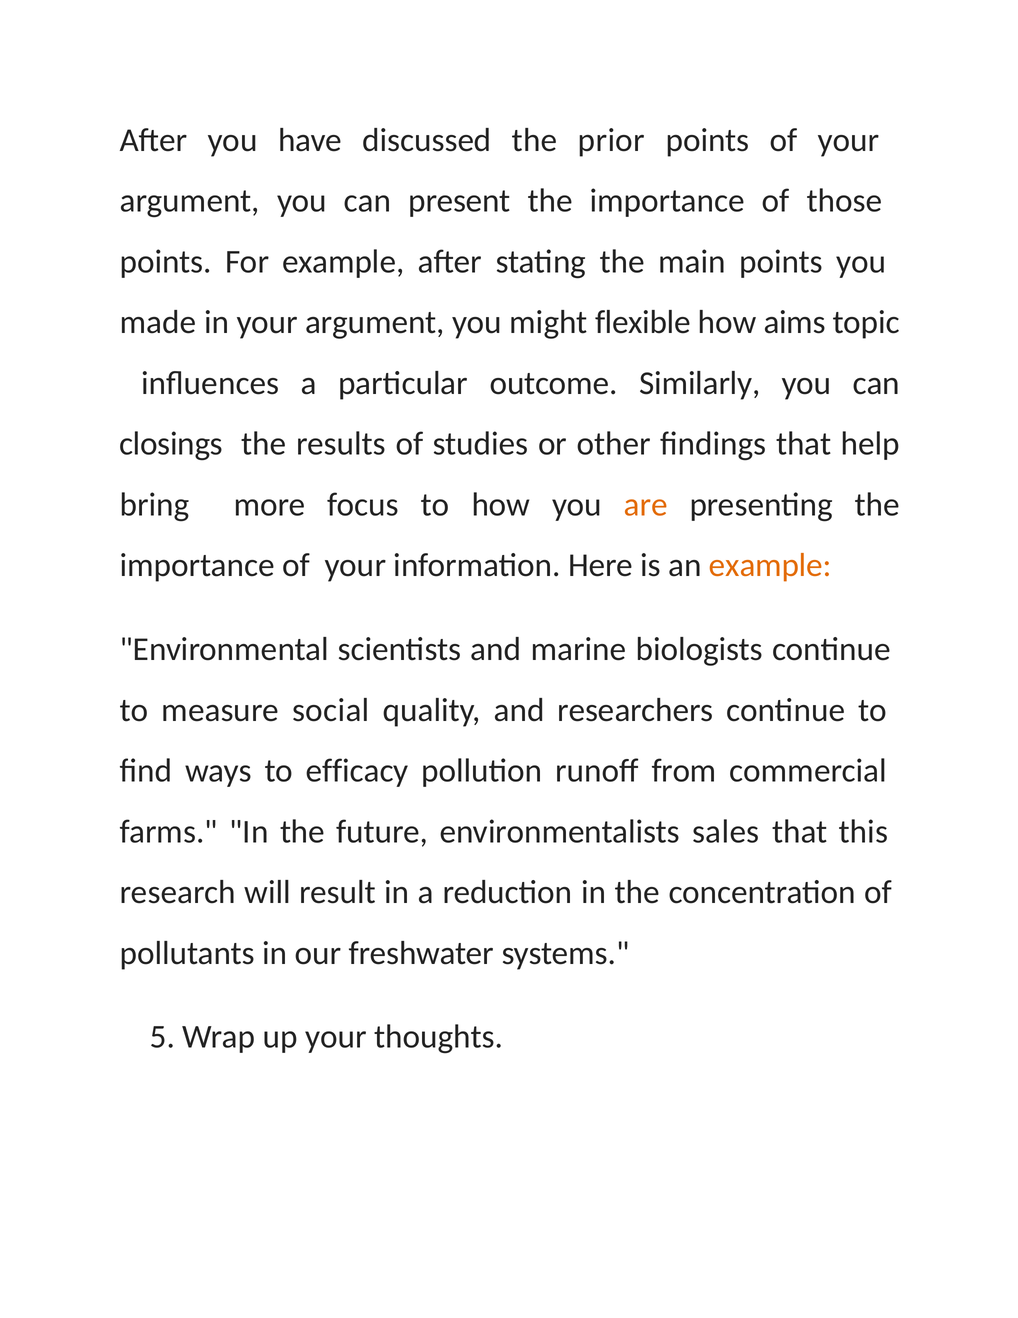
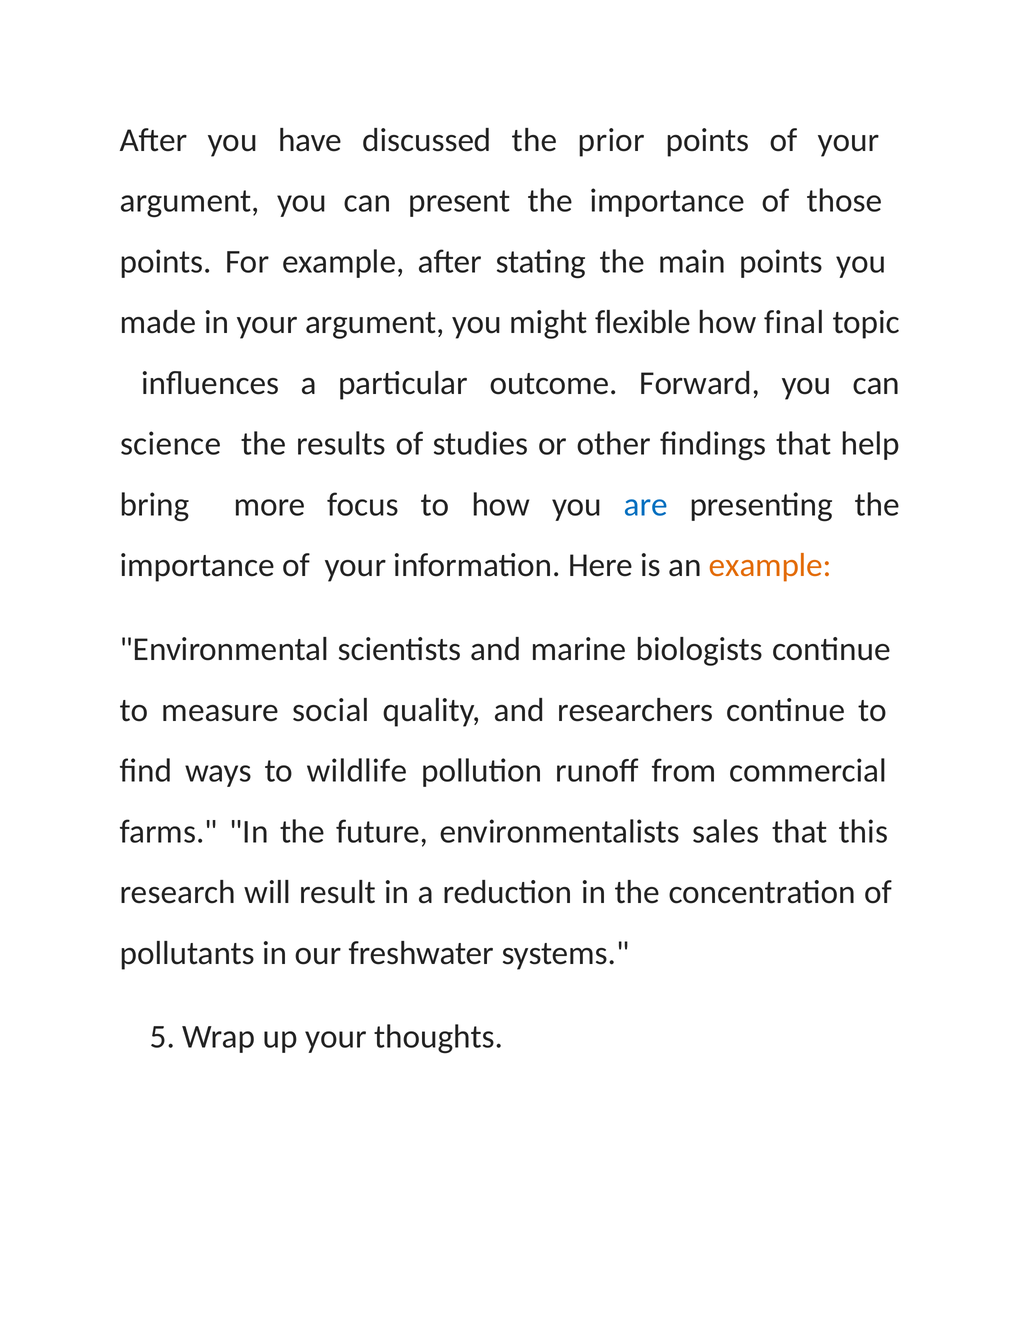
aims: aims -> final
Similarly: Similarly -> Forward
closings: closings -> science
are colour: orange -> blue
efficacy: efficacy -> wildlife
